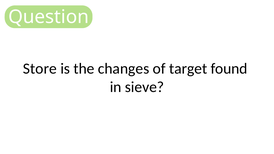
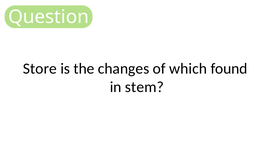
target: target -> which
sieve: sieve -> stem
